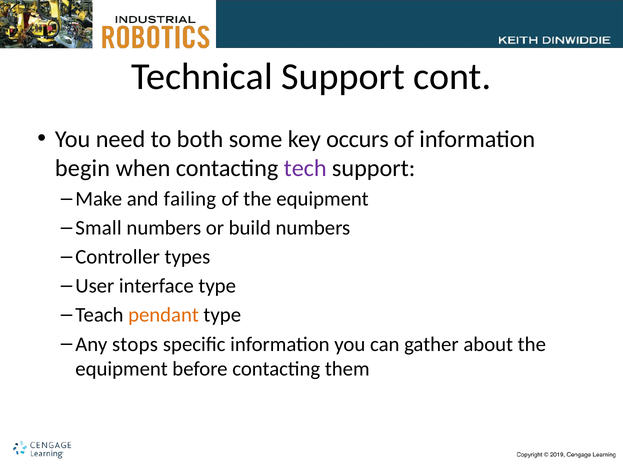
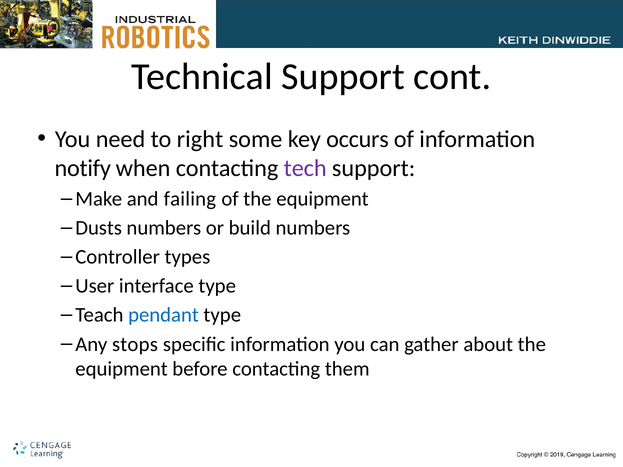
both: both -> right
begin: begin -> notify
Small: Small -> Dusts
pendant colour: orange -> blue
